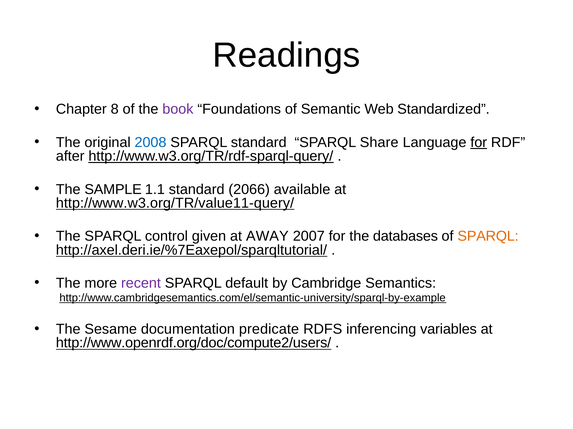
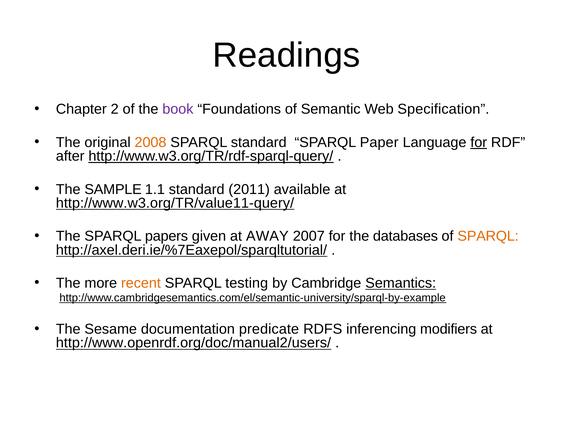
8: 8 -> 2
Standardized: Standardized -> Specification
2008 colour: blue -> orange
Share: Share -> Paper
2066: 2066 -> 2011
control: control -> papers
recent colour: purple -> orange
default: default -> testing
Semantics underline: none -> present
variables: variables -> modifiers
http://www.openrdf.org/doc/compute2/users/: http://www.openrdf.org/doc/compute2/users/ -> http://www.openrdf.org/doc/manual2/users/
